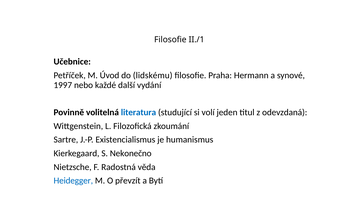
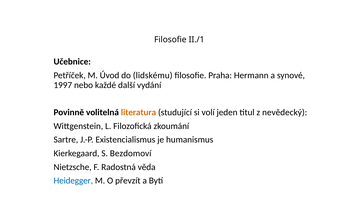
literatura colour: blue -> orange
odevzdaná: odevzdaná -> nevědecký
Nekonečno: Nekonečno -> Bezdomoví
